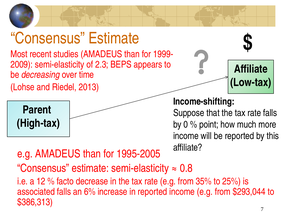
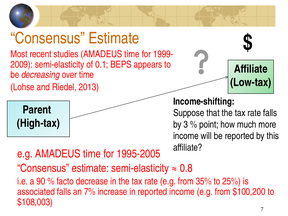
studies AMADEUS than: than -> time
2.3: 2.3 -> 0.1
0: 0 -> 3
e.g AMADEUS than: than -> time
12: 12 -> 90
6%: 6% -> 7%
$293,044: $293,044 -> $100,200
$386,313: $386,313 -> $108,003
